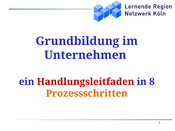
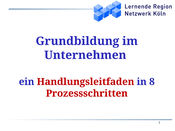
Prozessschritten colour: orange -> red
